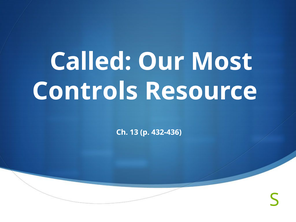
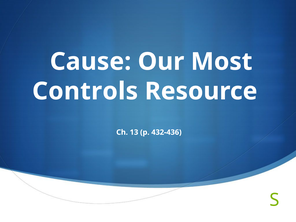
Called: Called -> Cause
